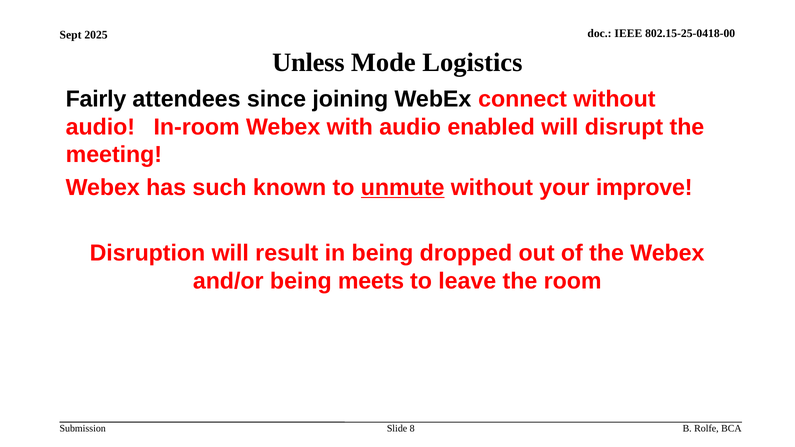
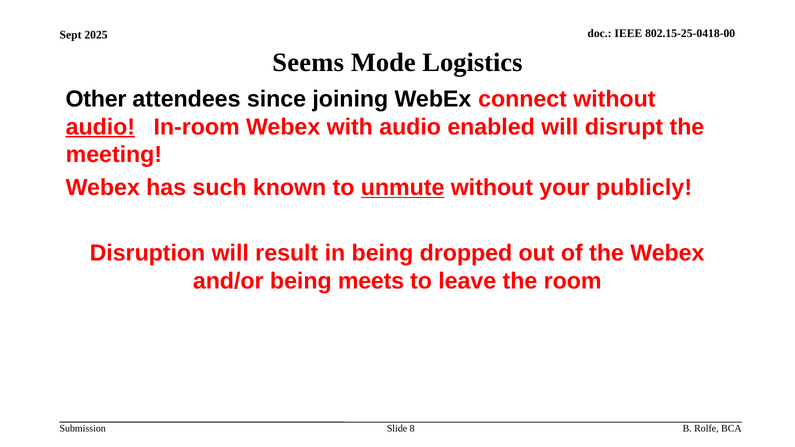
Unless: Unless -> Seems
Fairly: Fairly -> Other
audio at (100, 127) underline: none -> present
improve: improve -> publicly
